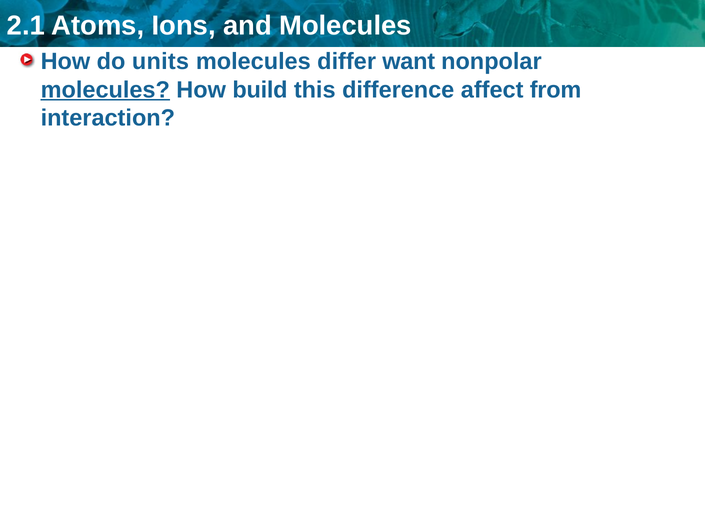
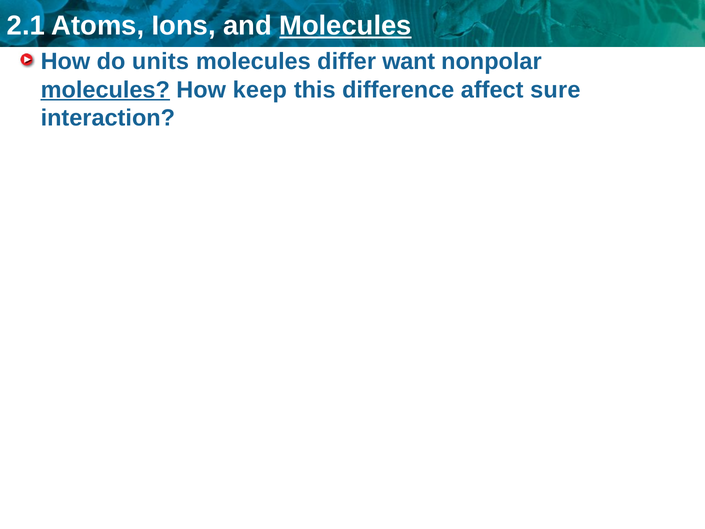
Molecules at (345, 26) underline: none -> present
build: build -> keep
from: from -> sure
